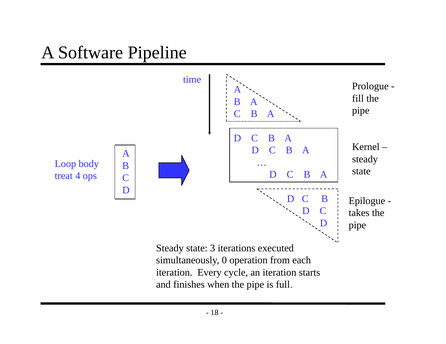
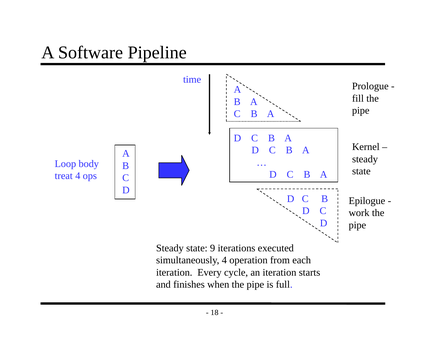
takes: takes -> work
3: 3 -> 9
simultaneously 0: 0 -> 4
